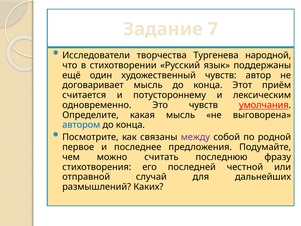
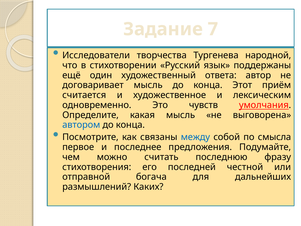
художественный чувств: чувств -> ответа
потустороннему: потустороннему -> художественное
между colour: purple -> blue
родной: родной -> смысла
случай: случай -> богача
